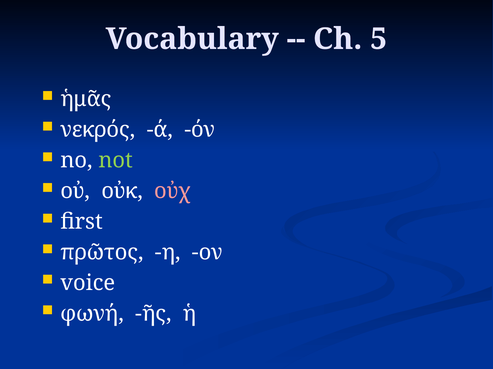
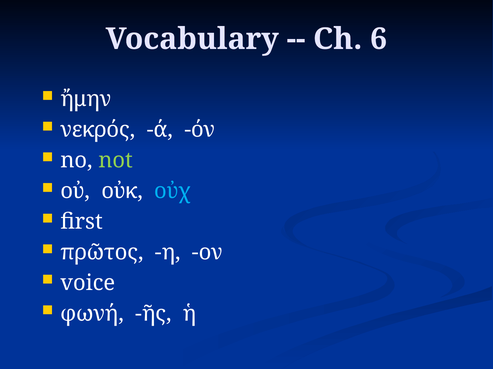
5: 5 -> 6
ἡμᾶς: ἡμᾶς -> ἤμην
οὐχ colour: pink -> light blue
